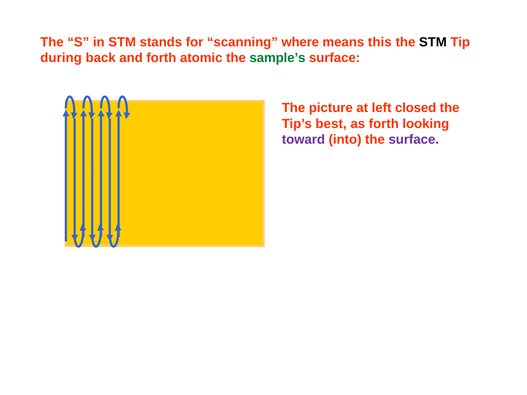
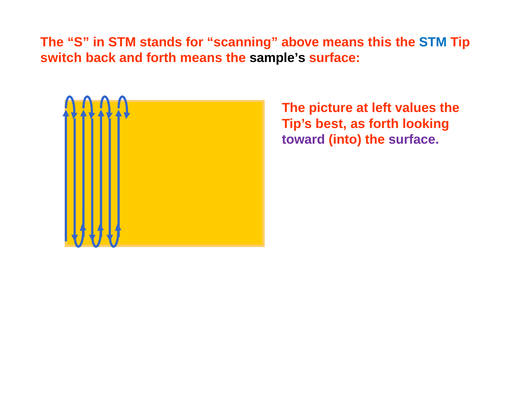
where: where -> above
STM at (433, 42) colour: black -> blue
during: during -> switch
forth atomic: atomic -> means
sample’s colour: green -> black
closed: closed -> values
